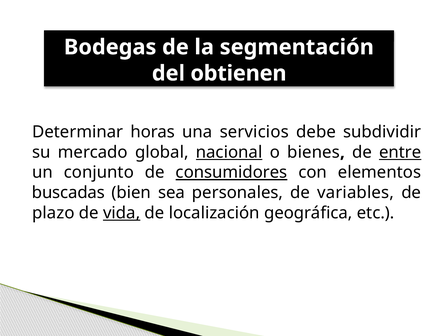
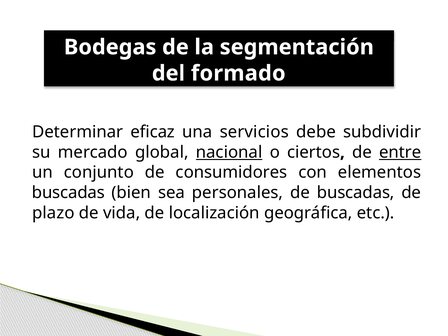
obtienen: obtienen -> formado
horas: horas -> eficaz
bienes: bienes -> ciertos
consumidores underline: present -> none
de variables: variables -> buscadas
vida underline: present -> none
